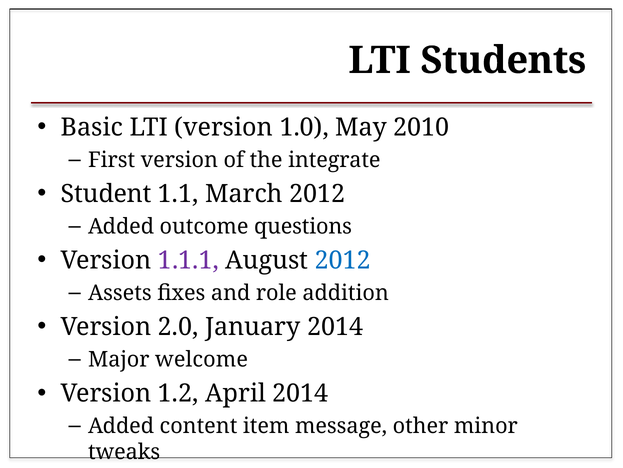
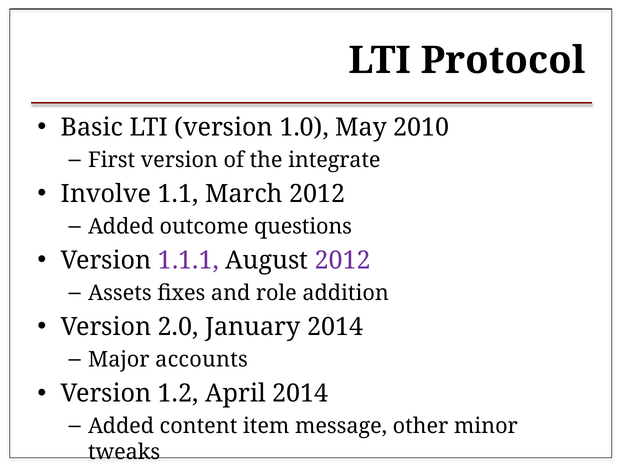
Students: Students -> Protocol
Student: Student -> Involve
2012 at (343, 260) colour: blue -> purple
welcome: welcome -> accounts
